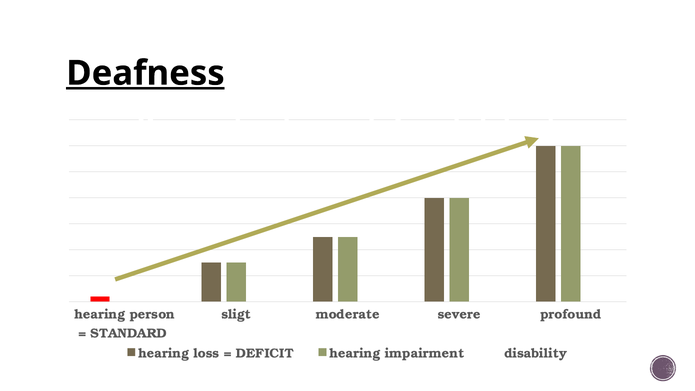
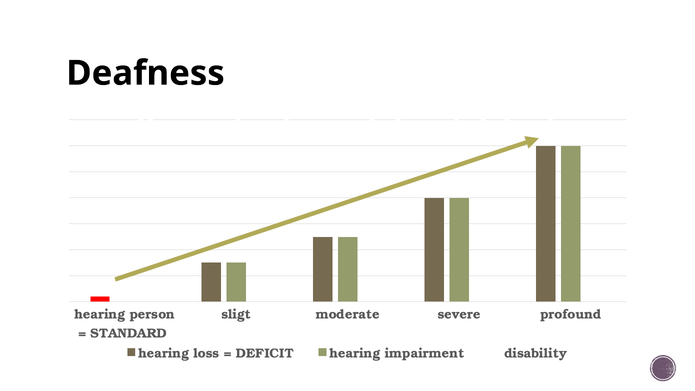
Deafness underline: present -> none
